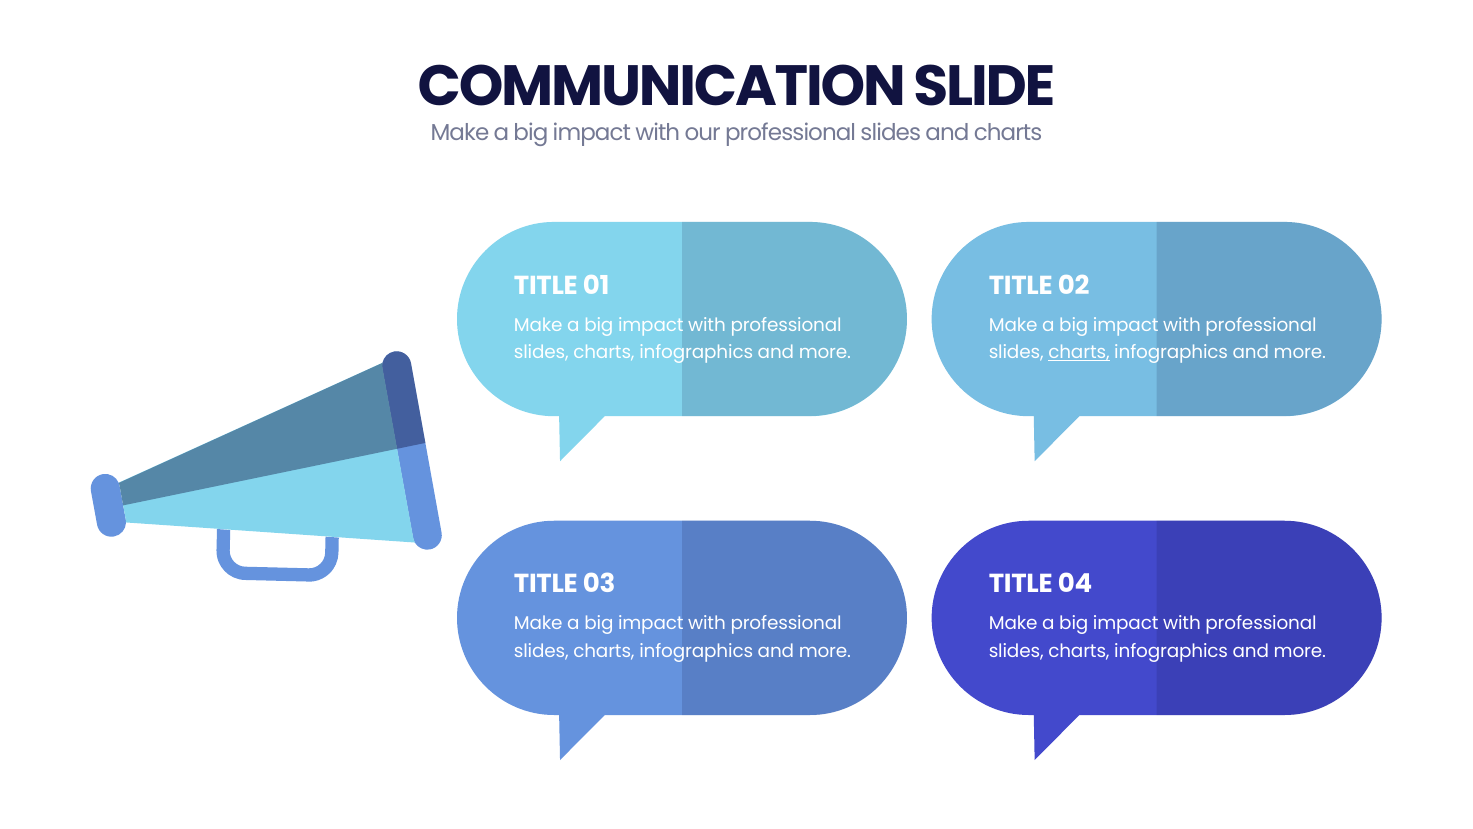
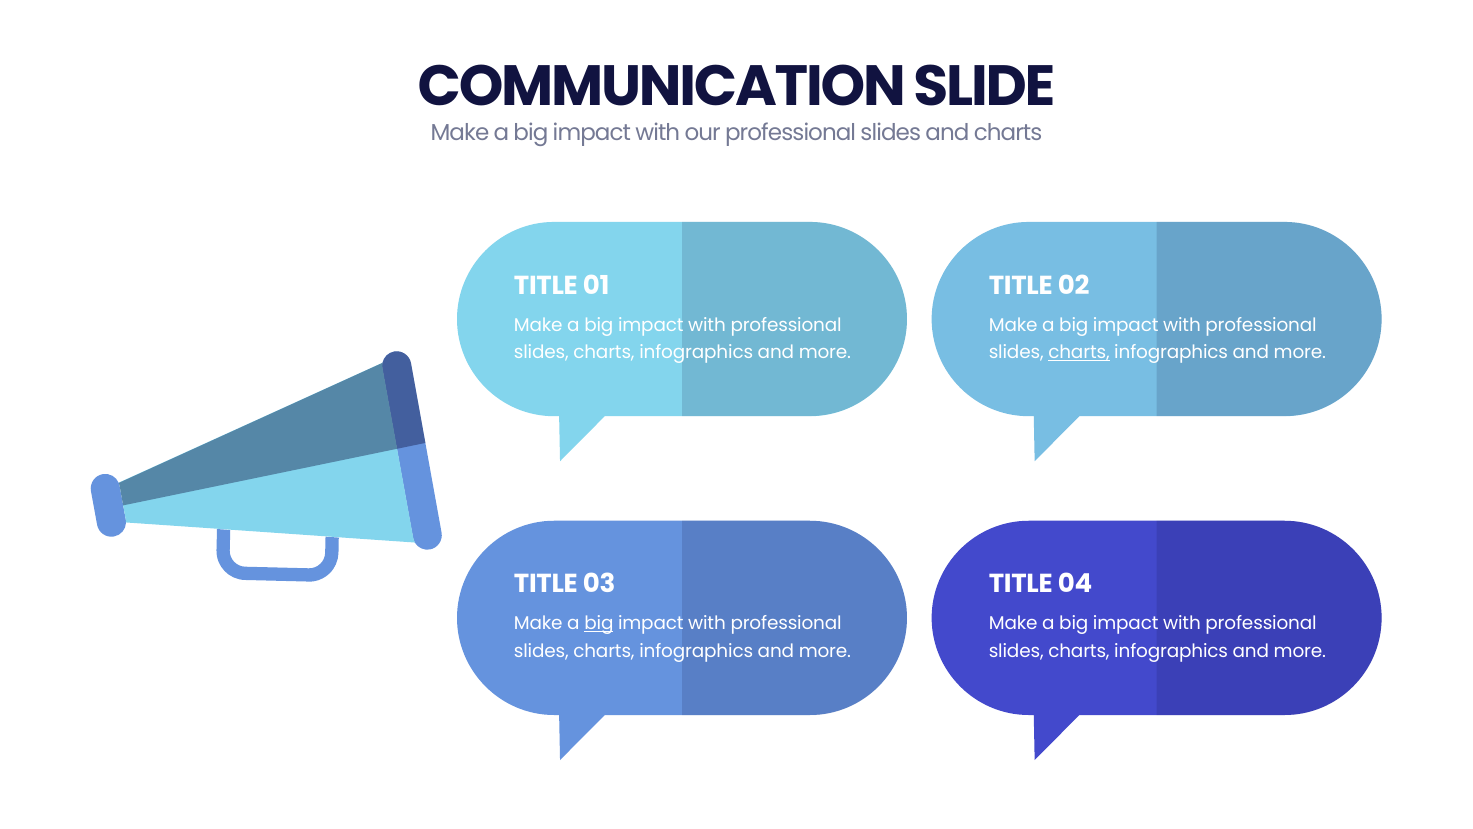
big at (599, 623) underline: none -> present
